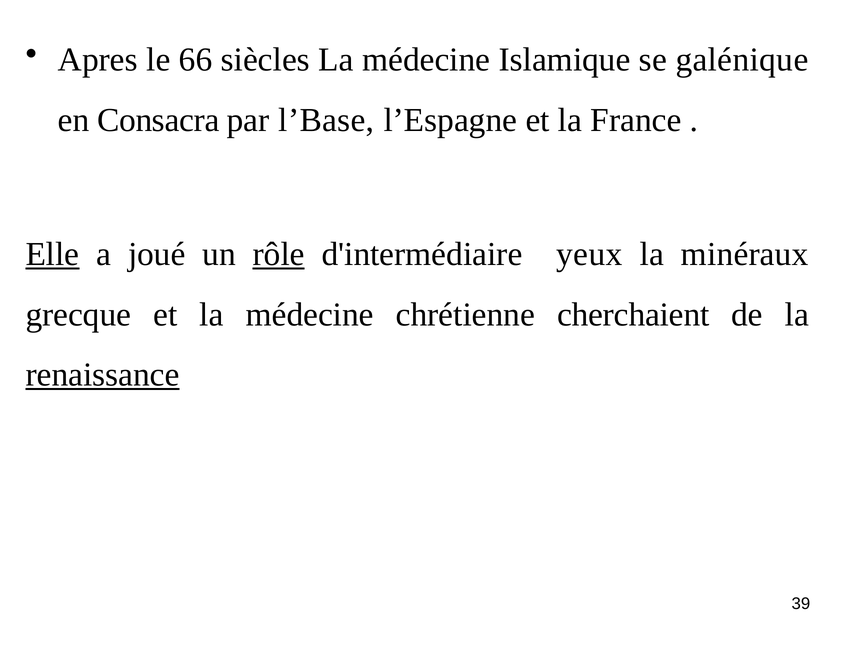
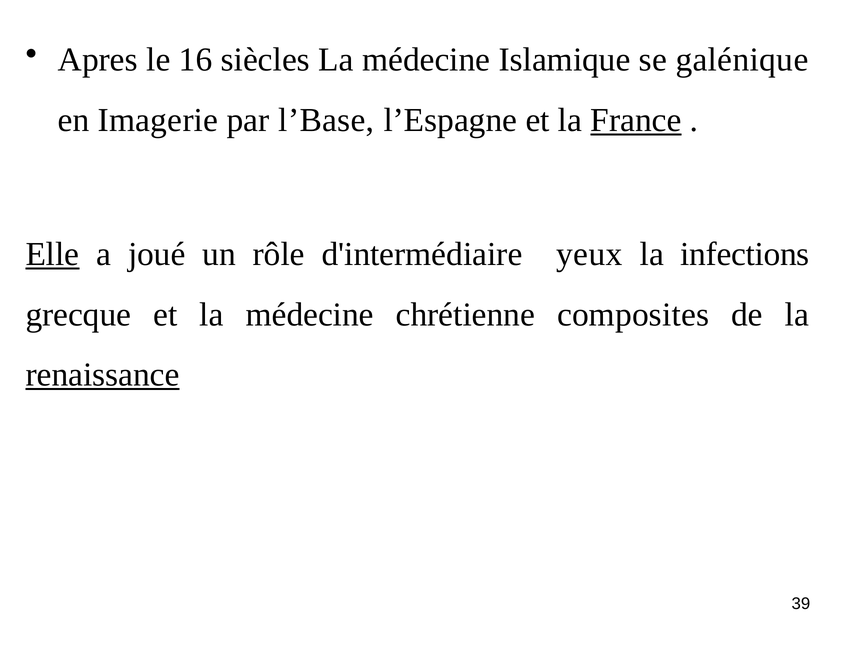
66: 66 -> 16
Consacra: Consacra -> Imagerie
France underline: none -> present
rôle underline: present -> none
minéraux: minéraux -> infections
cherchaient: cherchaient -> composites
